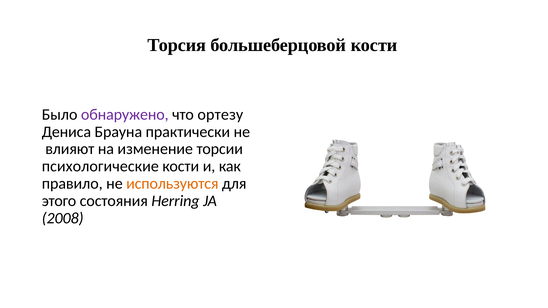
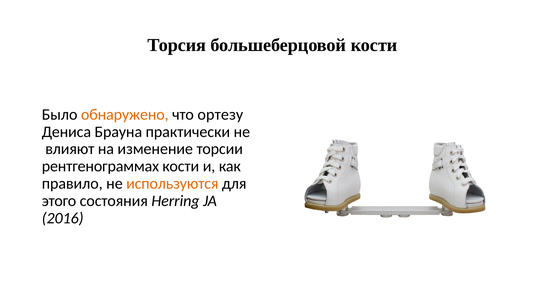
обнаружено colour: purple -> orange
психологические: психологические -> рентгенограммах
2008: 2008 -> 2016
